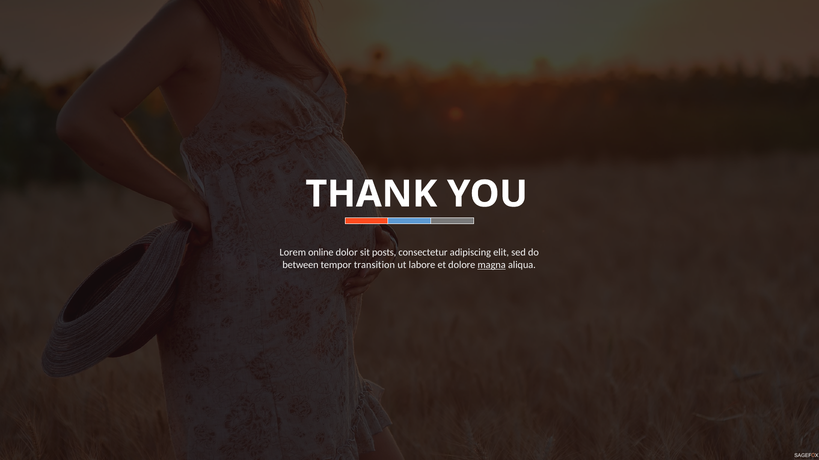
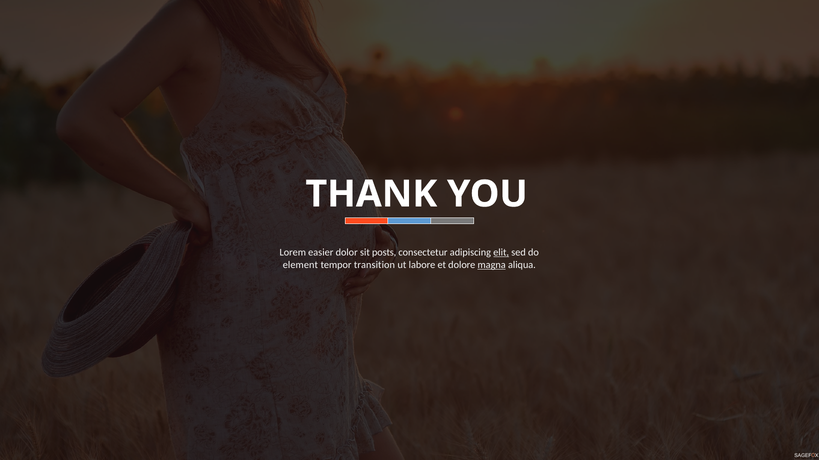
online: online -> easier
elit underline: none -> present
between: between -> element
